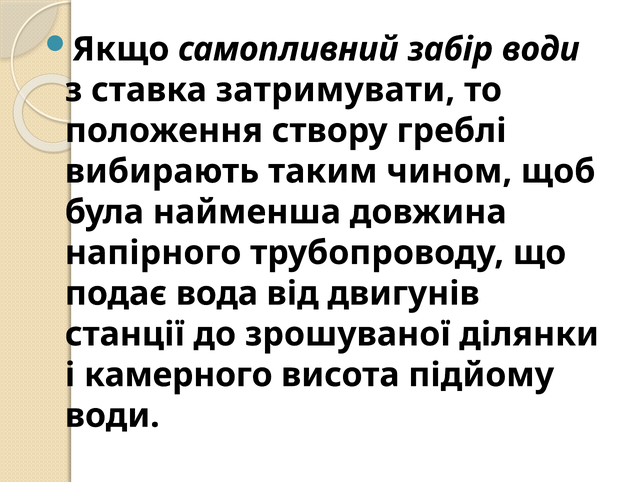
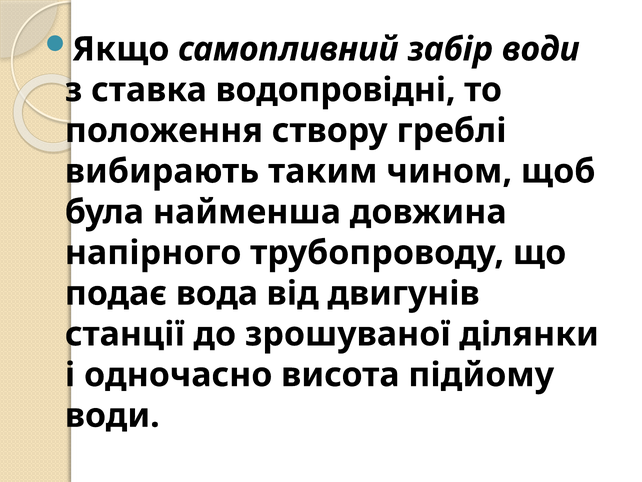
затримувати: затримувати -> водопровідні
камерного: камерного -> одночасно
